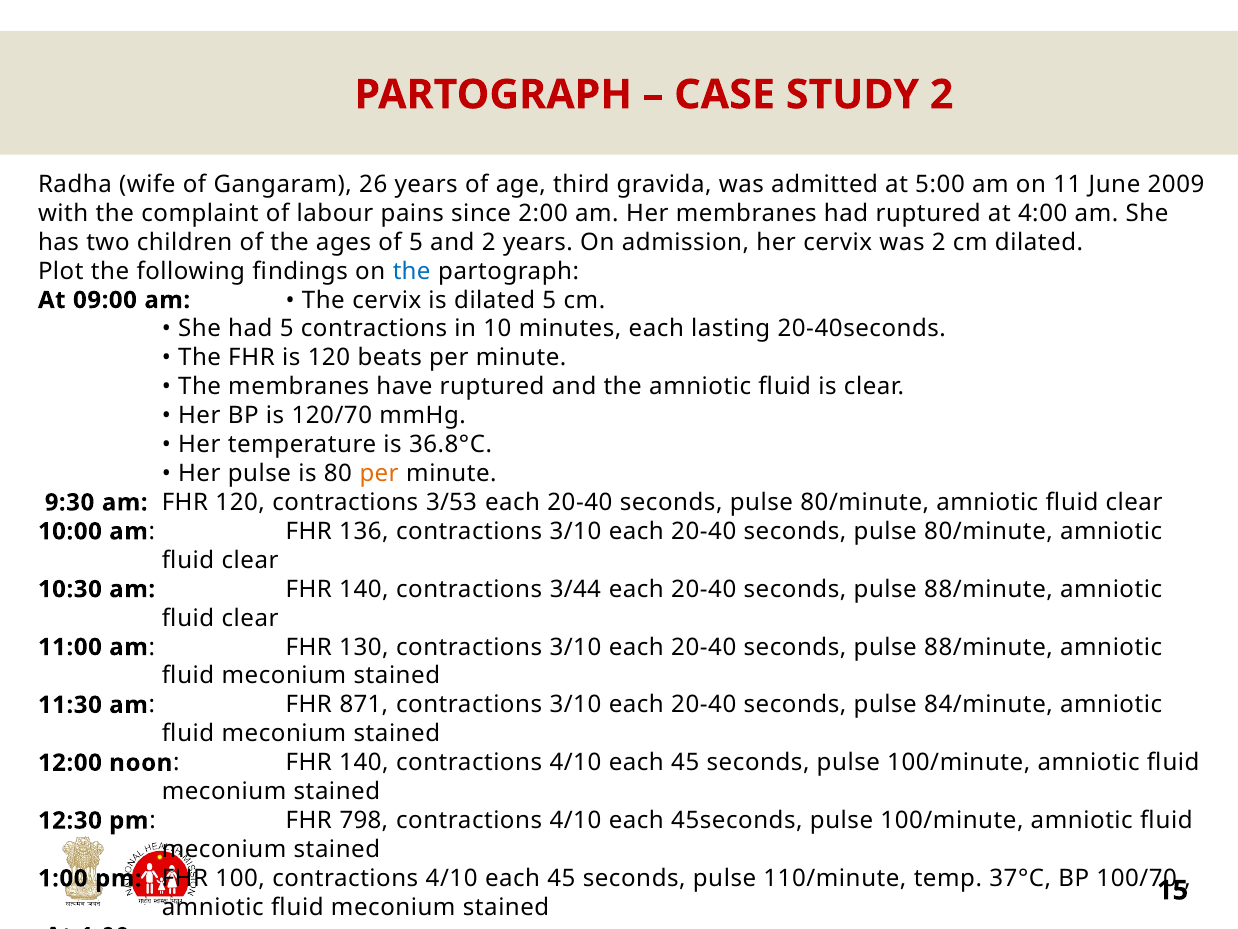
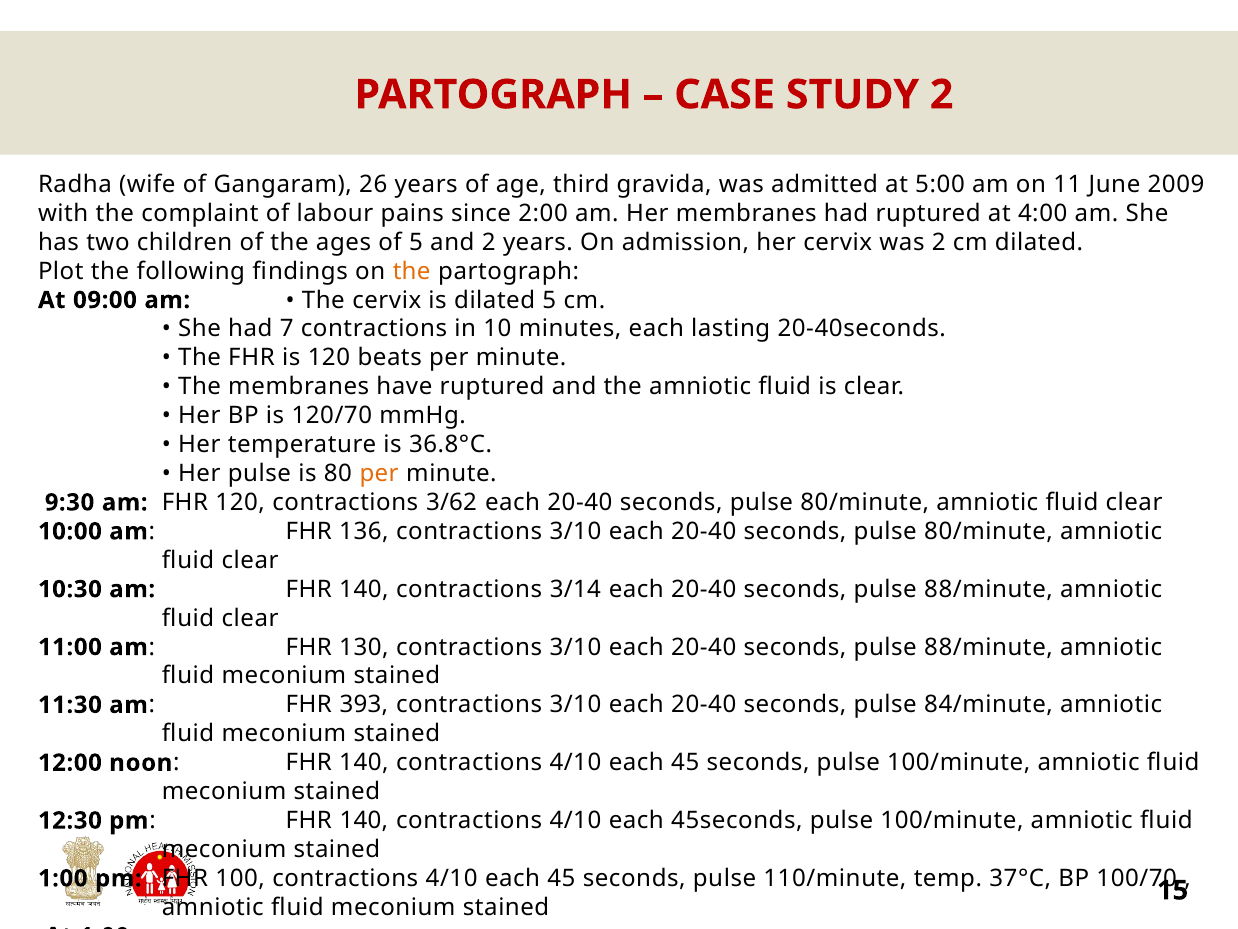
the at (412, 271) colour: blue -> orange
had 5: 5 -> 7
3/53: 3/53 -> 3/62
3/44: 3/44 -> 3/14
871: 871 -> 393
pm FHR 798: 798 -> 140
